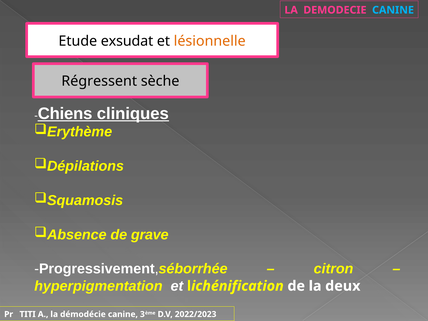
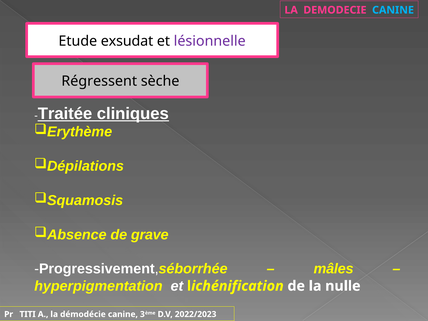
lésionnelle colour: orange -> purple
Chiens: Chiens -> Traitée
citron: citron -> mâles
deux: deux -> nulle
